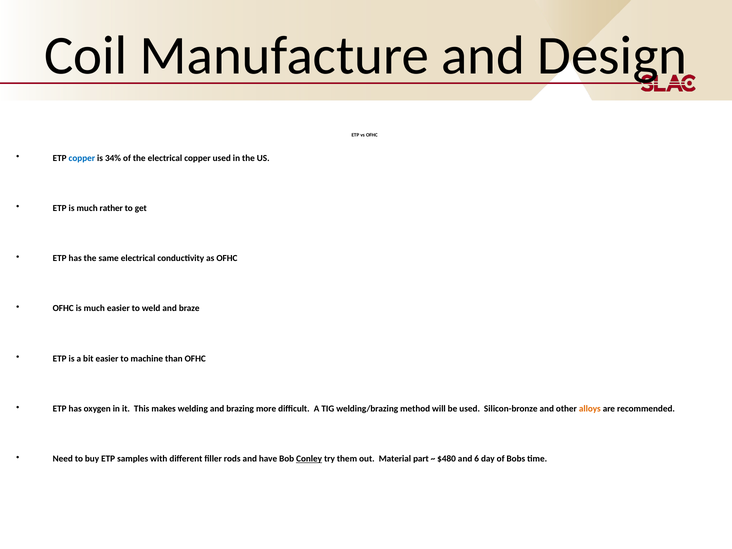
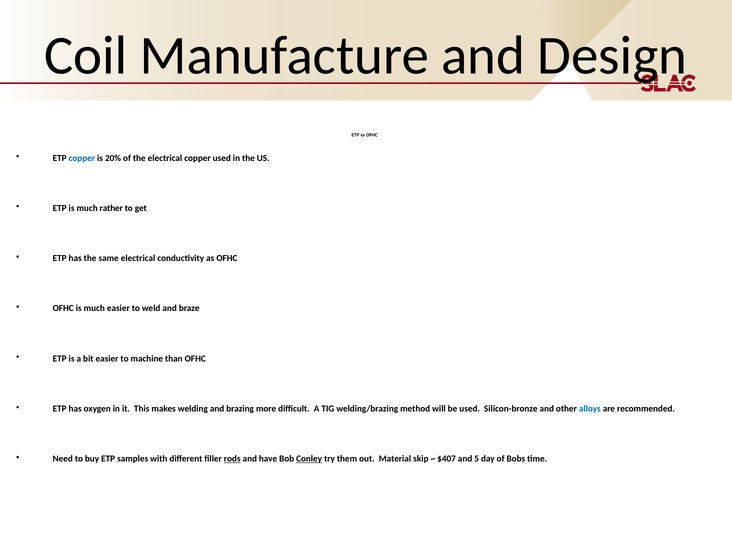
34%: 34% -> 20%
alloys colour: orange -> blue
rods underline: none -> present
part: part -> skip
$480: $480 -> $407
6: 6 -> 5
